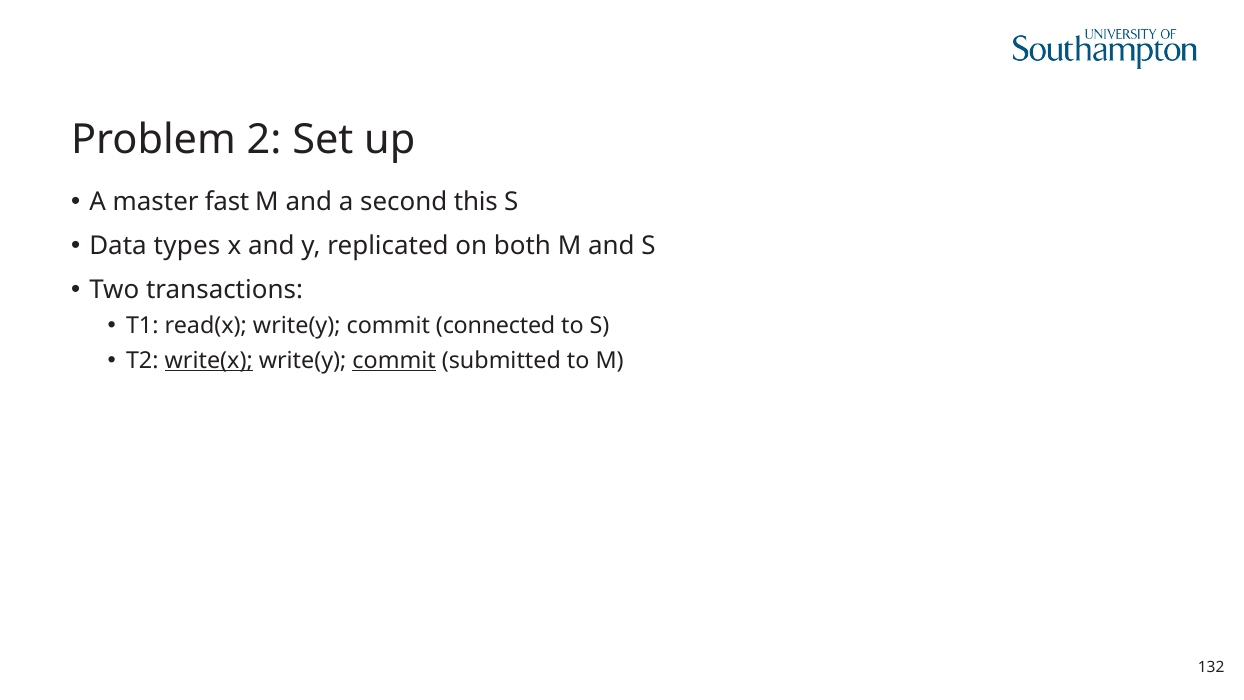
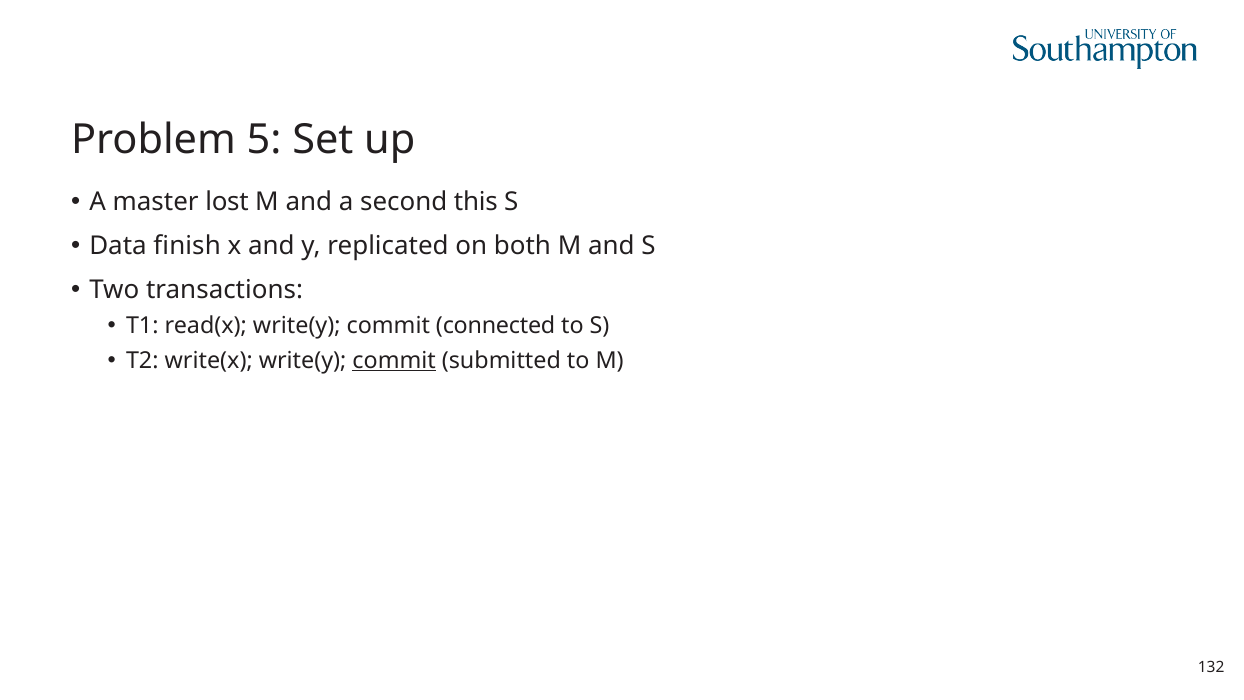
2: 2 -> 5
fast: fast -> lost
types: types -> finish
write(x underline: present -> none
